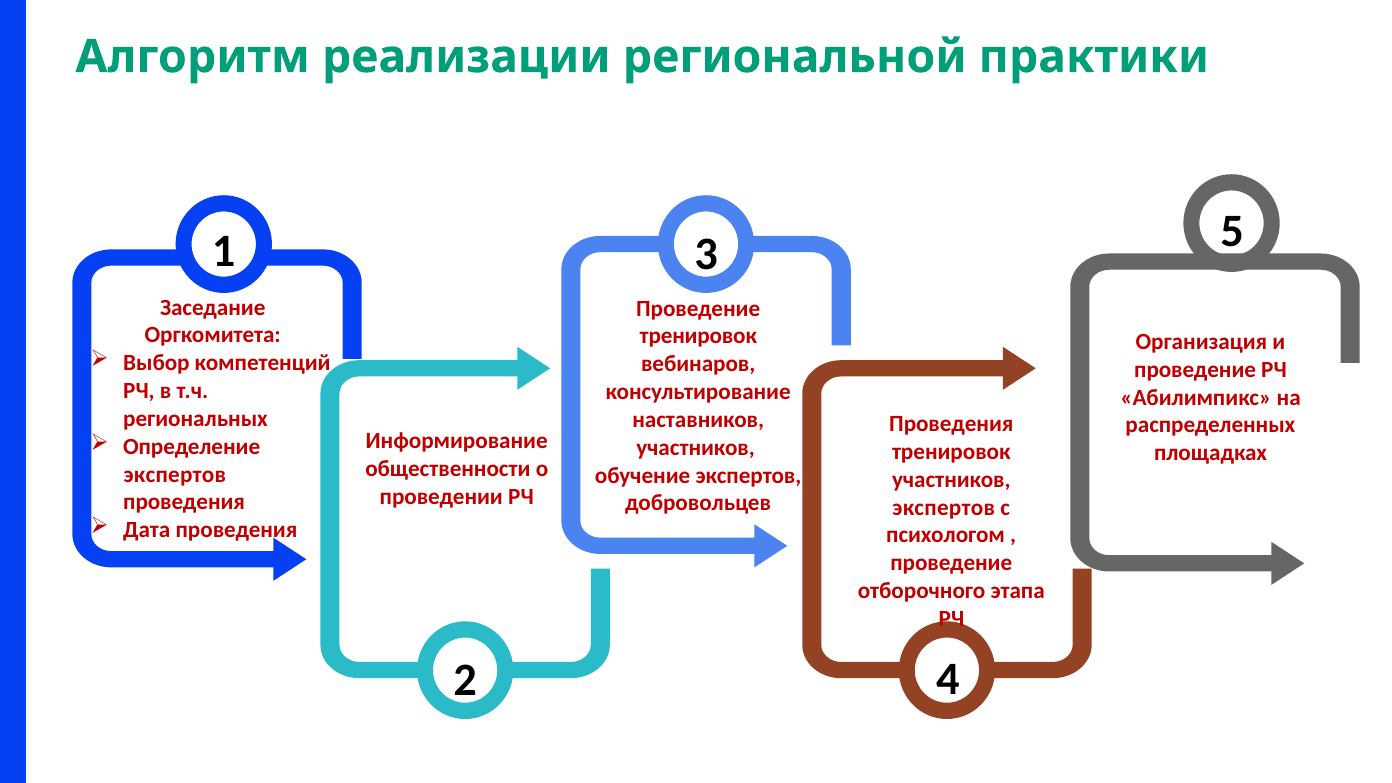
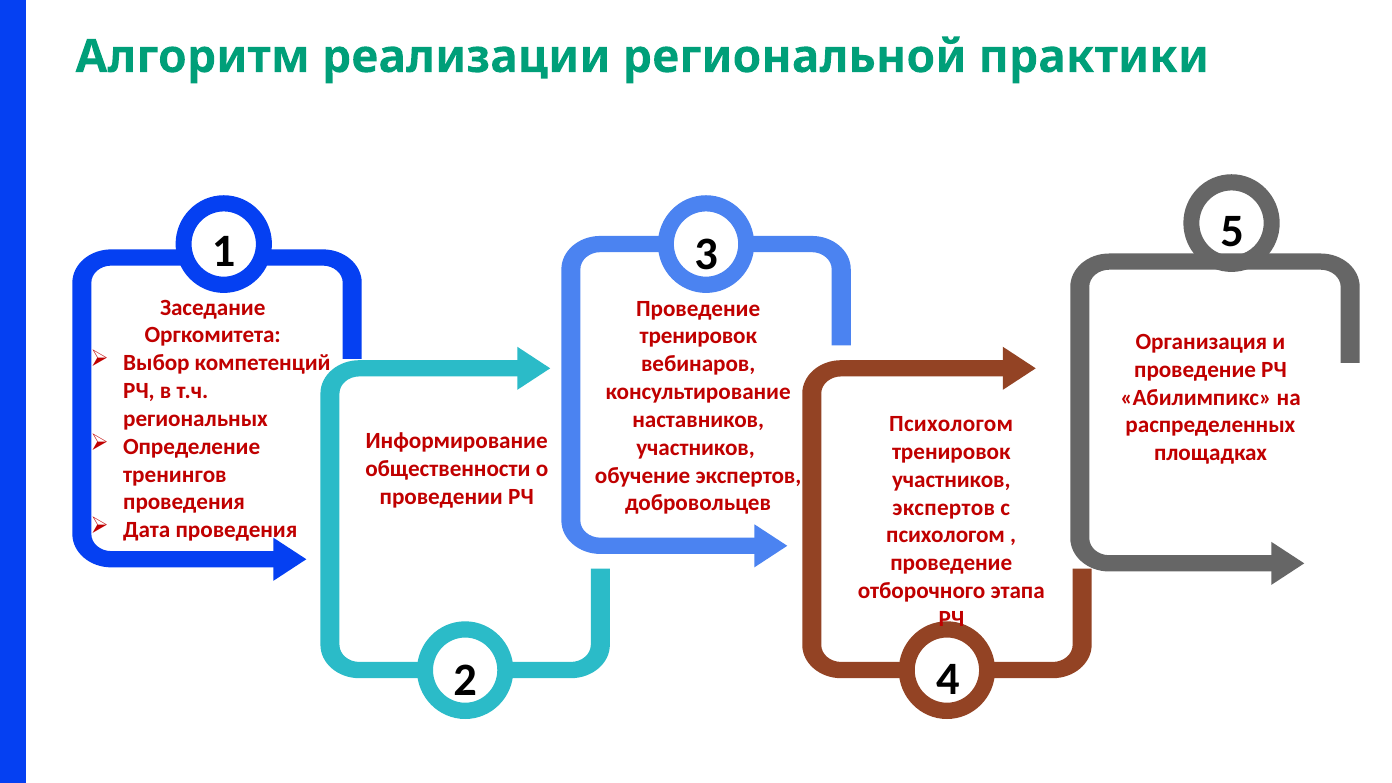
Проведения at (951, 424): Проведения -> Психологом
экспертов at (175, 474): экспертов -> тренингов
